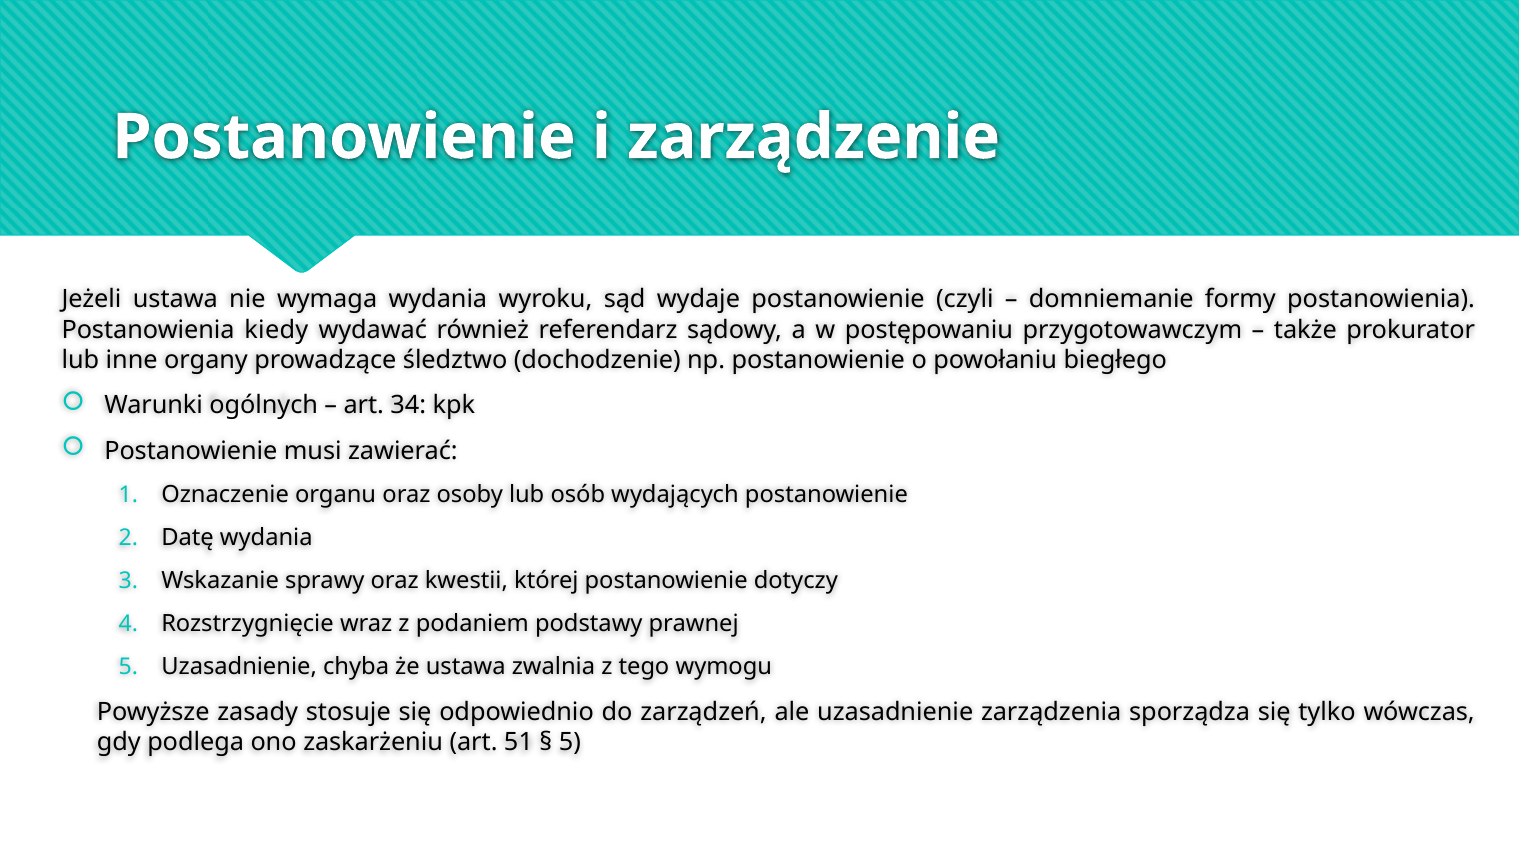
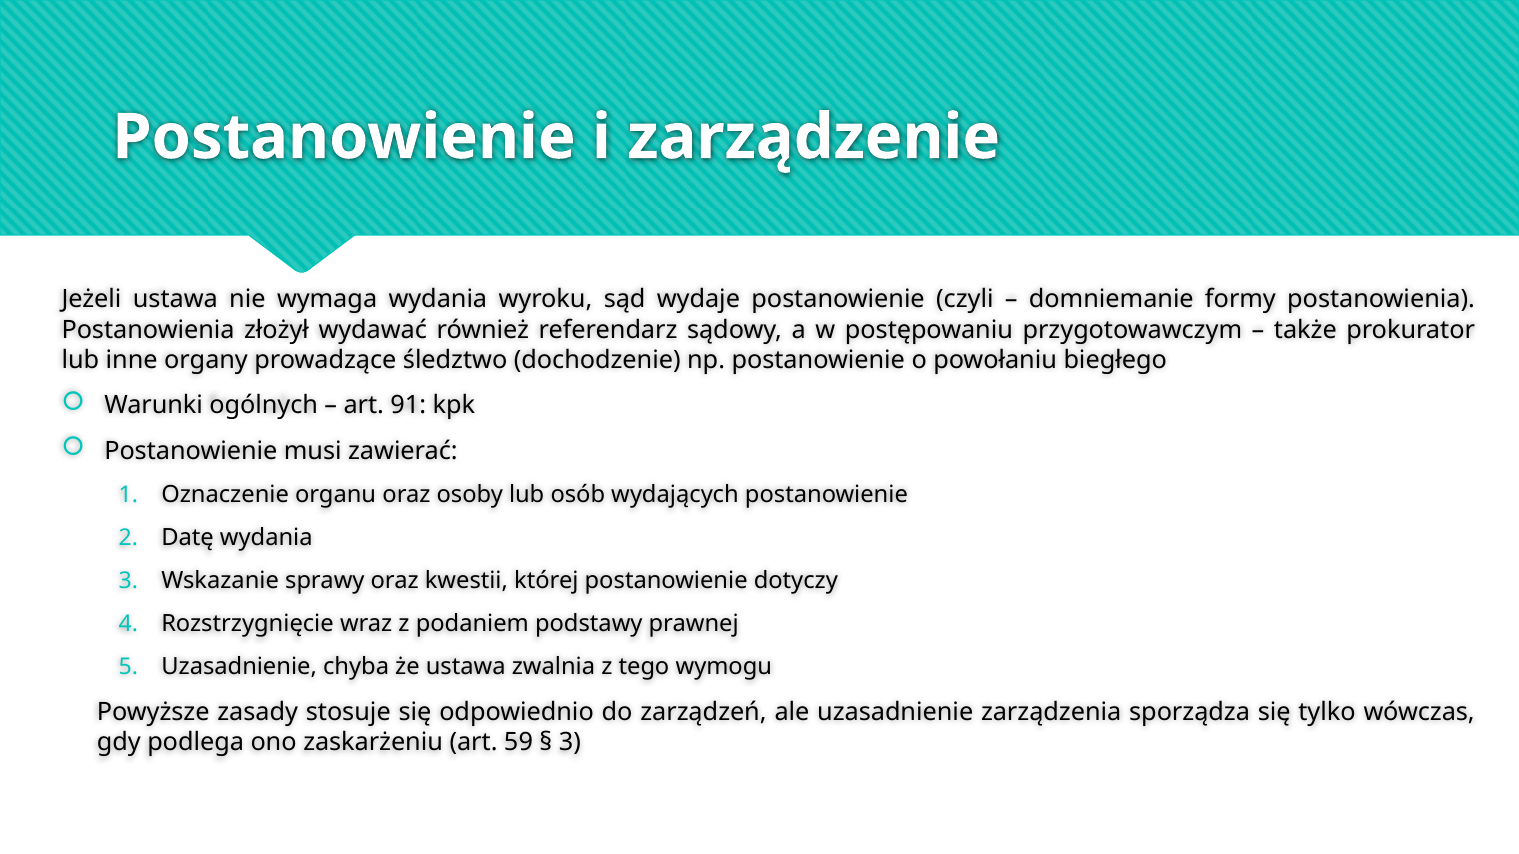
kiedy: kiedy -> złożył
34: 34 -> 91
51: 51 -> 59
5 at (570, 743): 5 -> 3
